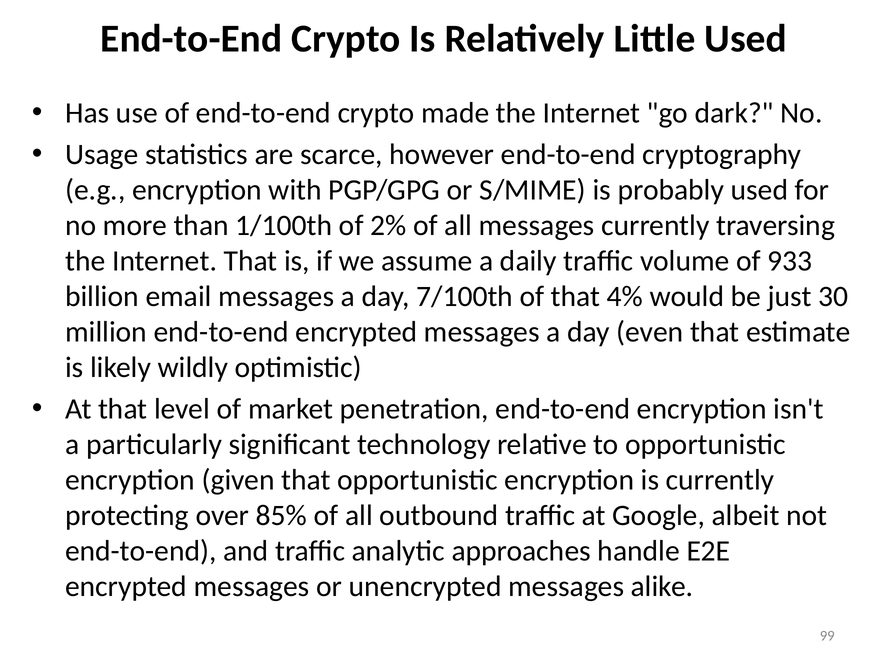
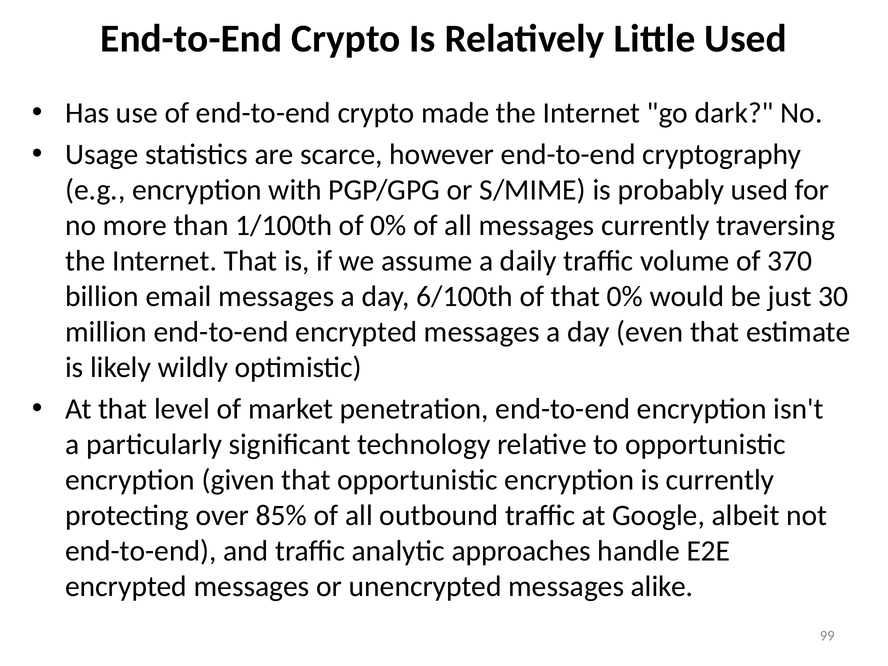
of 2%: 2% -> 0%
933: 933 -> 370
7/100th: 7/100th -> 6/100th
that 4%: 4% -> 0%
